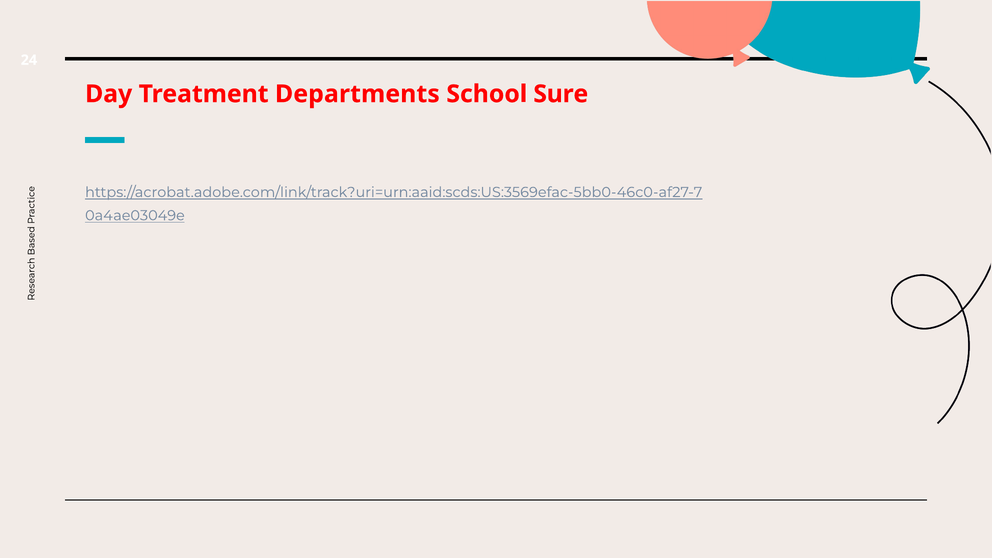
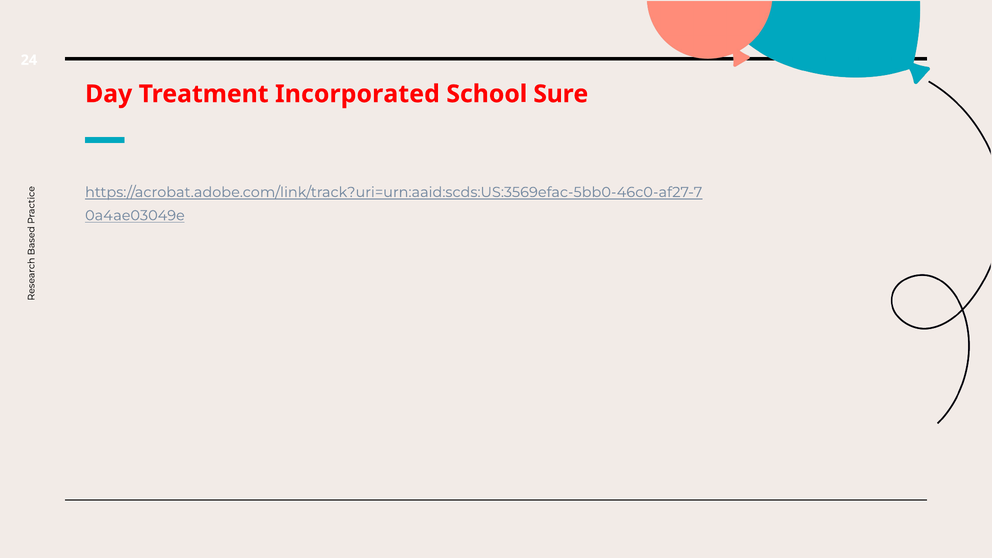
Departments: Departments -> Incorporated
